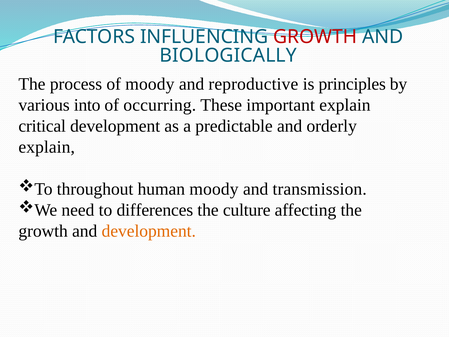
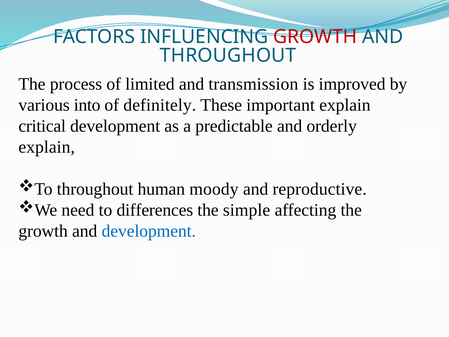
BIOLOGICALLY at (228, 55): BIOLOGICALLY -> THROUGHOUT
of moody: moody -> limited
reproductive: reproductive -> transmission
principles: principles -> improved
occurring: occurring -> definitely
transmission: transmission -> reproductive
culture: culture -> simple
development at (149, 231) colour: orange -> blue
